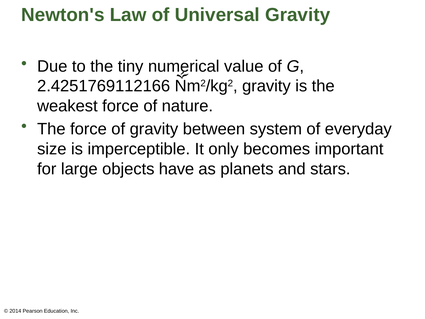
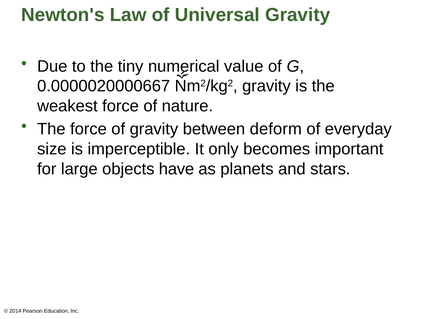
2.4251769112166: 2.4251769112166 -> 0.0000020000667
system: system -> deform
